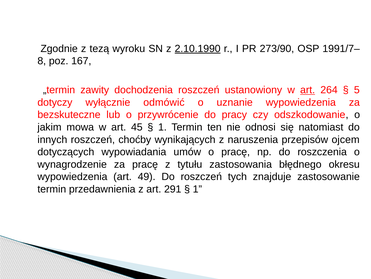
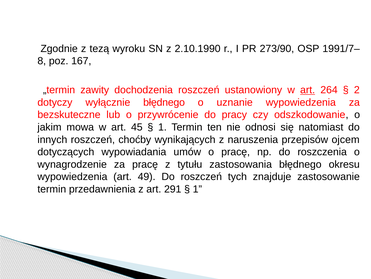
2.10.1990 underline: present -> none
5: 5 -> 2
wyłącznie odmówić: odmówić -> błędnego
